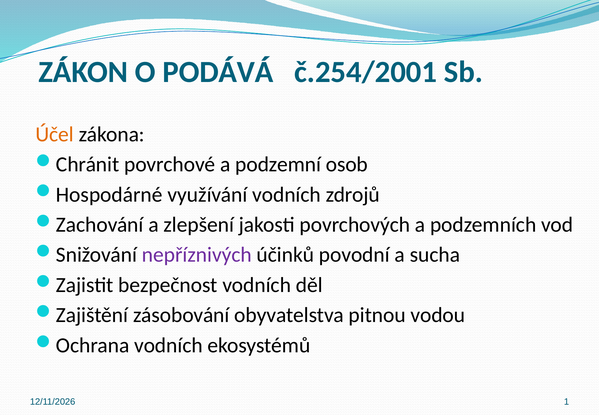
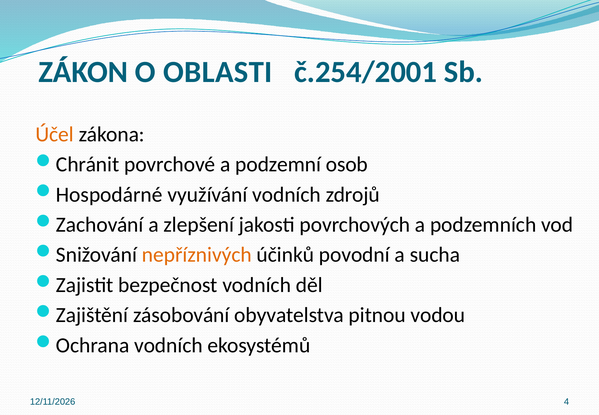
PODÁVÁ: PODÁVÁ -> OBLASTI
nepříznivých colour: purple -> orange
1: 1 -> 4
